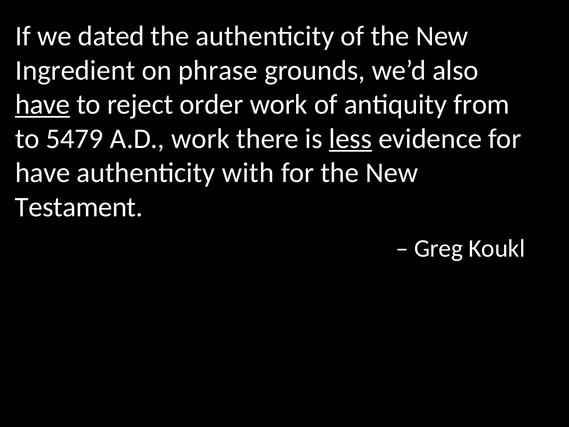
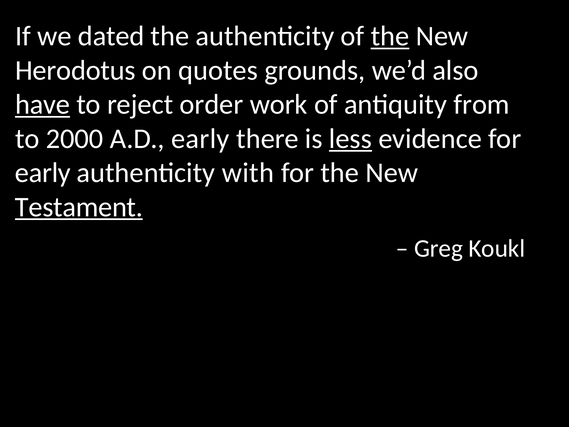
the at (390, 36) underline: none -> present
Ingredient: Ingredient -> Herodotus
phrase: phrase -> quotes
5479: 5479 -> 2000
A.D work: work -> early
have at (43, 173): have -> early
Testament underline: none -> present
